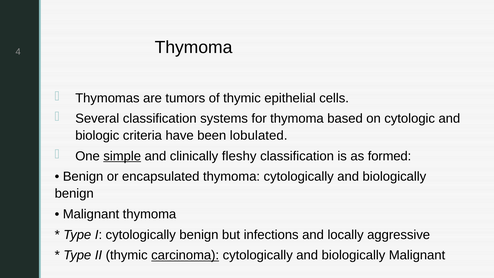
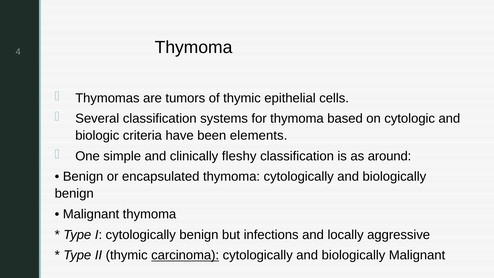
lobulated: lobulated -> elements
simple underline: present -> none
formed: formed -> around
